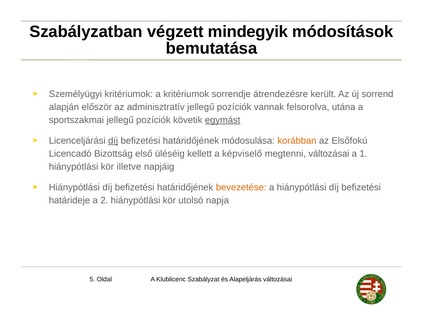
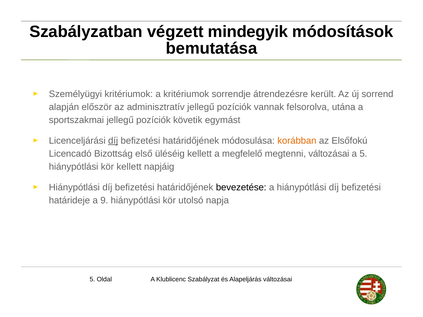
egymást underline: present -> none
képviselő: képviselő -> megfelelő
a 1: 1 -> 5
kör illetve: illetve -> kellett
bevezetése colour: orange -> black
2: 2 -> 9
